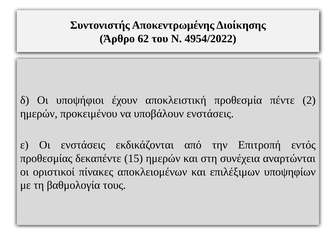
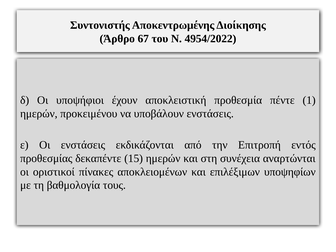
62: 62 -> 67
2: 2 -> 1
